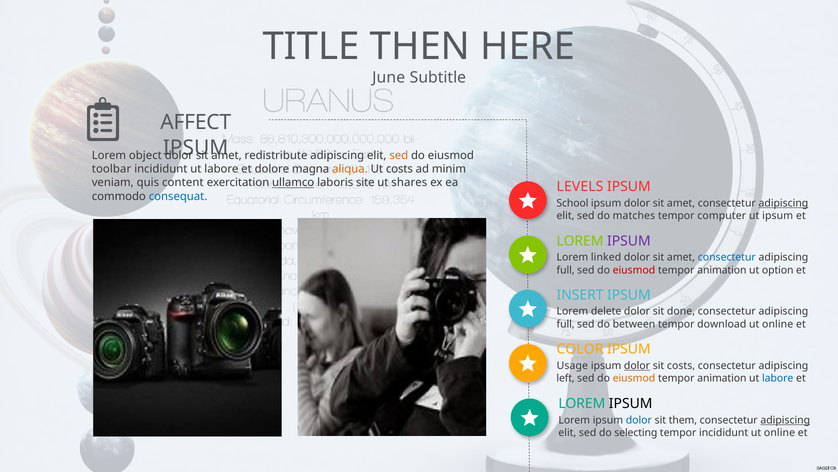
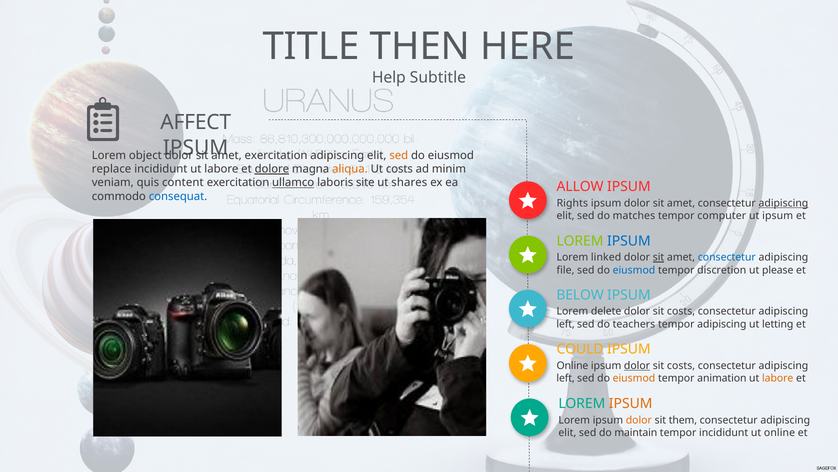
June: June -> Help
redistribute at (276, 155): redistribute -> exercitation
toolbar: toolbar -> replace
dolore underline: none -> present
LEVELS: LEVELS -> ALLOW
School: School -> Rights
IPSUM at (629, 241) colour: purple -> blue
sit at (659, 257) underline: none -> present
full at (566, 270): full -> file
eiusmod at (634, 270) colour: red -> blue
animation at (722, 270): animation -> discretion
option: option -> please
INSERT: INSERT -> BELOW
done at (681, 311): done -> costs
full at (566, 324): full -> left
between: between -> teachers
tempor download: download -> adipiscing
online at (778, 324): online -> letting
COLOR: COLOR -> COULD
Usage at (572, 365): Usage -> Online
labore at (778, 378) colour: blue -> orange
IPSUM at (631, 403) colour: black -> orange
dolor at (639, 420) colour: blue -> orange
adipiscing at (785, 420) underline: present -> none
selecting: selecting -> maintain
